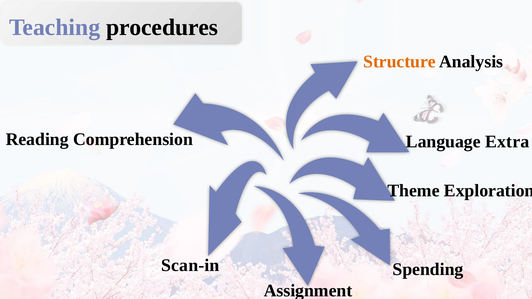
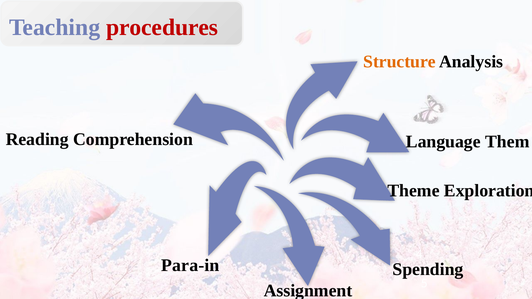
procedures colour: black -> red
Extra: Extra -> Them
Scan-in: Scan-in -> Para-in
